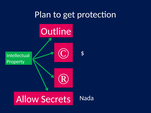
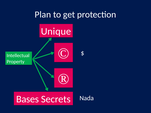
Outline: Outline -> Unique
Allow: Allow -> Bases
